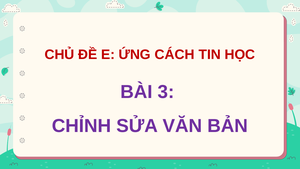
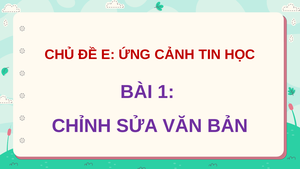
CÁCH: CÁCH -> CẢNH
3: 3 -> 1
